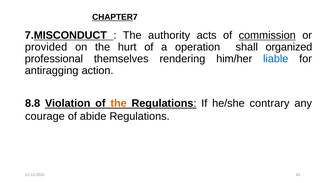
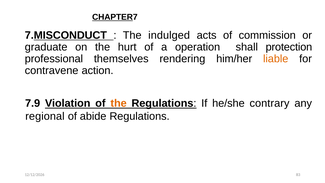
authority: authority -> indulged
commission underline: present -> none
provided: provided -> graduate
organized: organized -> protection
liable colour: blue -> orange
antiragging: antiragging -> contravene
8.8: 8.8 -> 7.9
courage: courage -> regional
